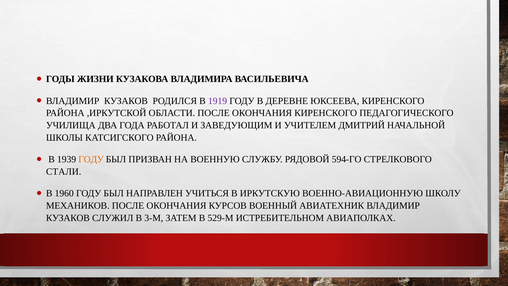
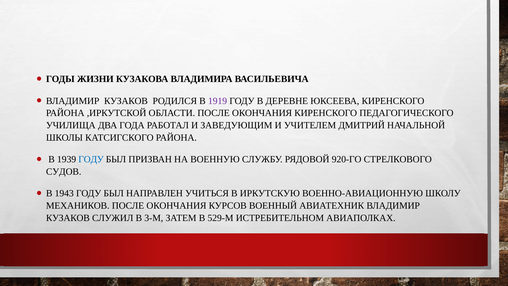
ГОДУ at (91, 159) colour: orange -> blue
594-ГО: 594-ГО -> 920-ГО
СТАЛИ: СТАЛИ -> СУДОВ
1960: 1960 -> 1943
